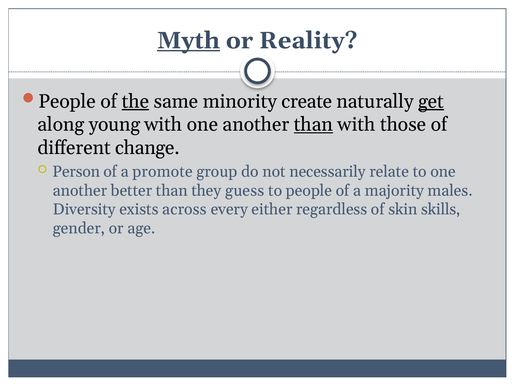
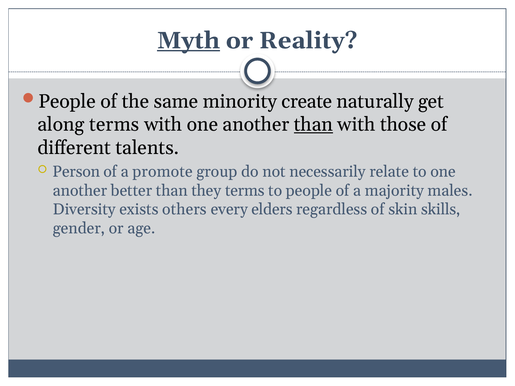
the underline: present -> none
get underline: present -> none
along young: young -> terms
change: change -> talents
they guess: guess -> terms
across: across -> others
either: either -> elders
